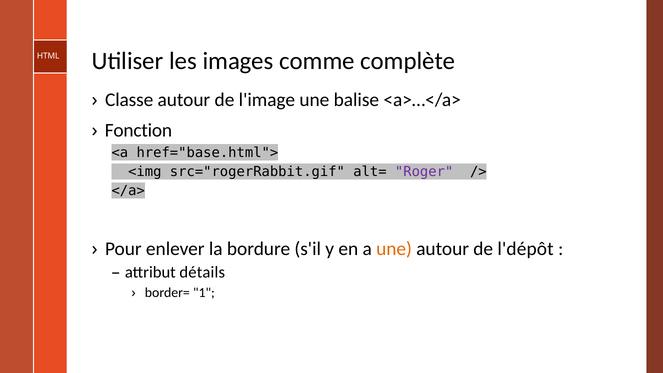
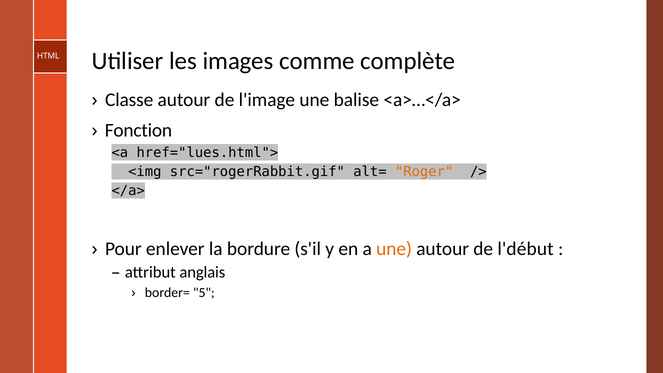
href="base.html">: href="base.html"> -> href="lues.html">
Roger colour: purple -> orange
l'dépôt: l'dépôt -> l'début
détails: détails -> anglais
1: 1 -> 5
